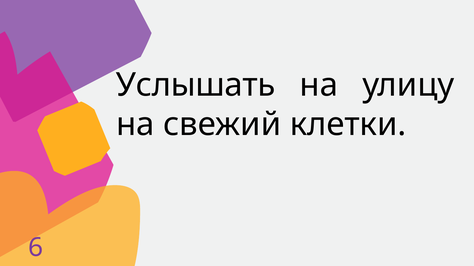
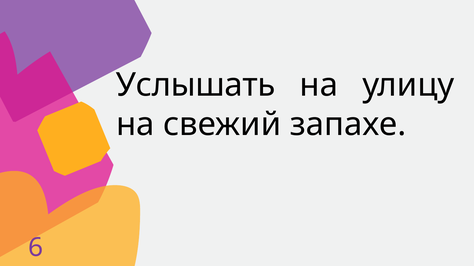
клетки: клетки -> запахе
